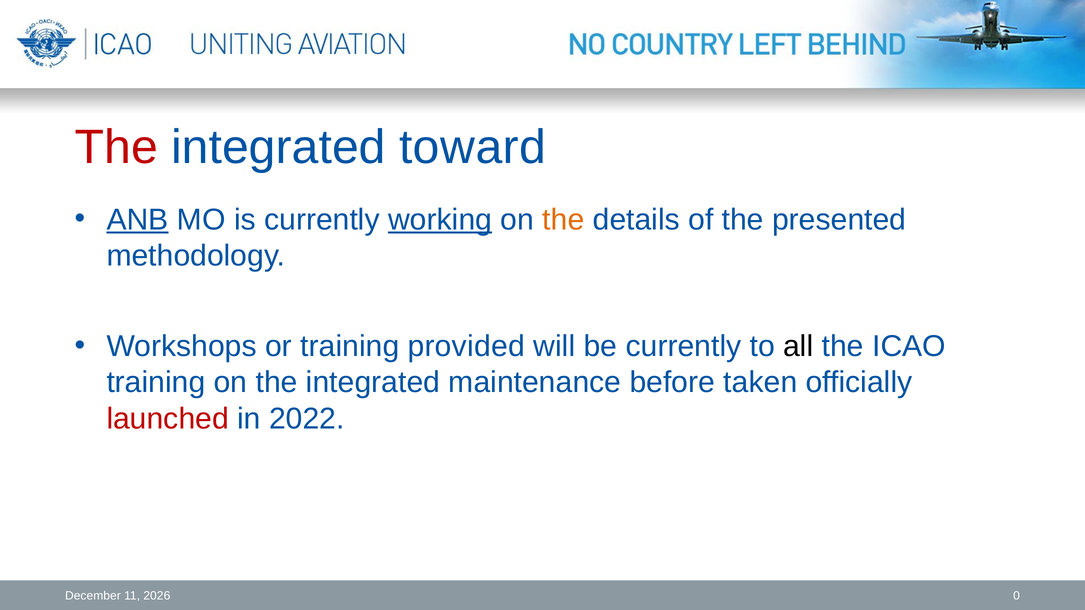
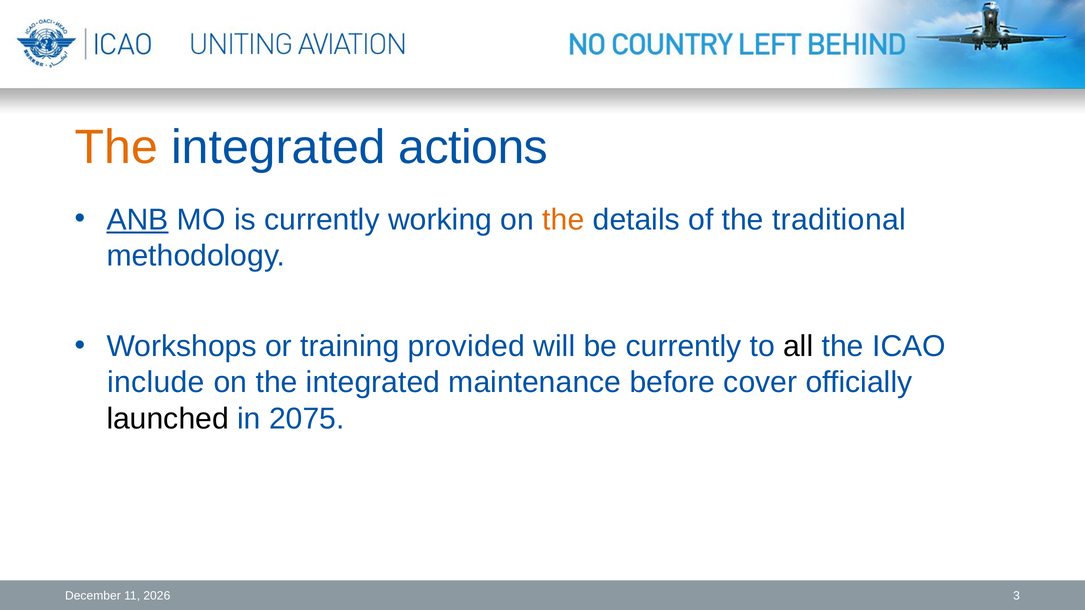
The at (116, 147) colour: red -> orange
toward: toward -> actions
working underline: present -> none
presented: presented -> traditional
training at (156, 383): training -> include
taken: taken -> cover
launched colour: red -> black
2022: 2022 -> 2075
0: 0 -> 3
